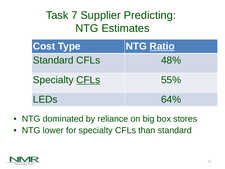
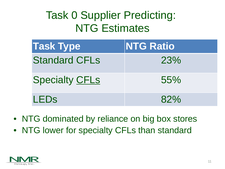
7: 7 -> 0
Cost at (44, 46): Cost -> Task
Ratio underline: present -> none
48%: 48% -> 23%
64%: 64% -> 82%
